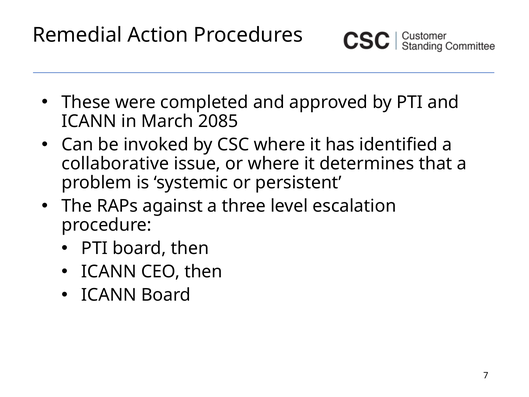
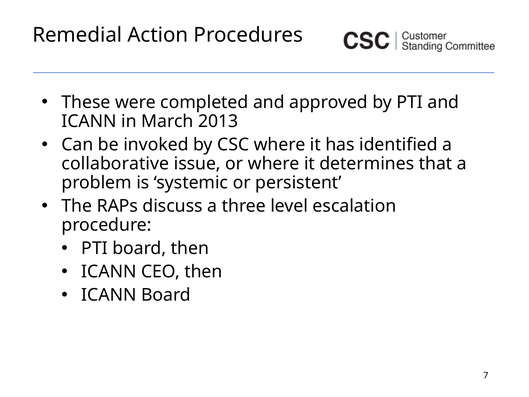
2085: 2085 -> 2013
against: against -> discuss
